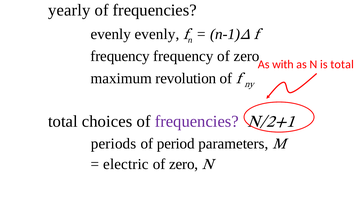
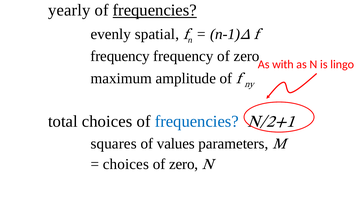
frequencies at (155, 10) underline: none -> present
evenly evenly: evenly -> spatial
is total: total -> lingo
revolution: revolution -> amplitude
frequencies at (197, 122) colour: purple -> blue
periods: periods -> squares
period: period -> values
electric at (126, 164): electric -> choices
